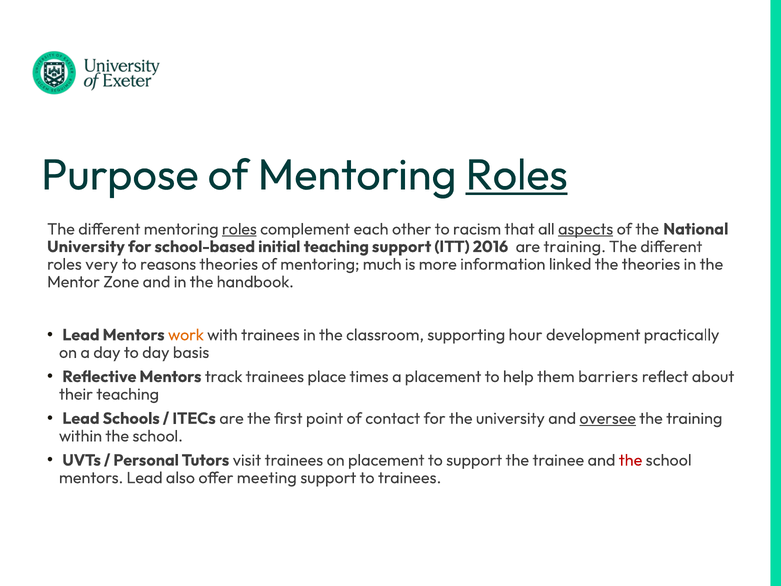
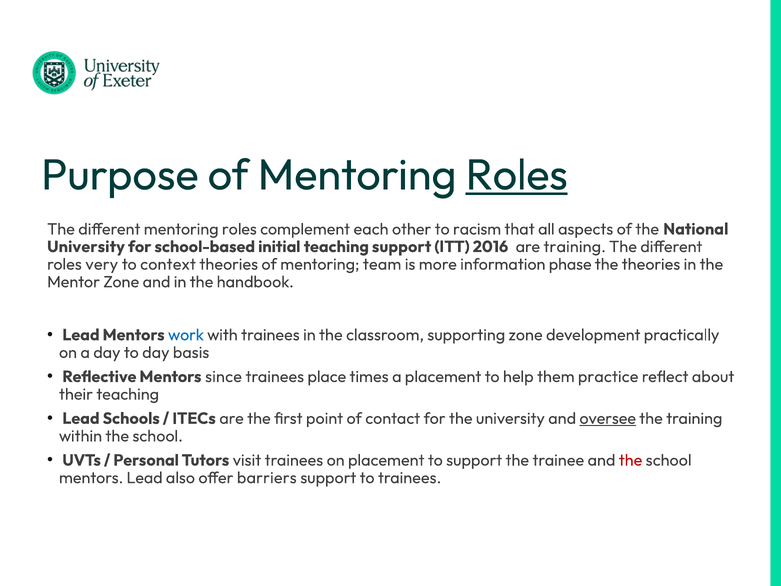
roles at (239, 229) underline: present -> none
aspects underline: present -> none
reasons: reasons -> context
much: much -> team
linked: linked -> phase
work colour: orange -> blue
supporting hour: hour -> zone
track: track -> since
barriers: barriers -> practice
meeting: meeting -> barriers
